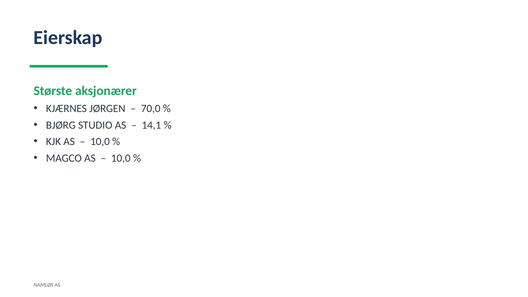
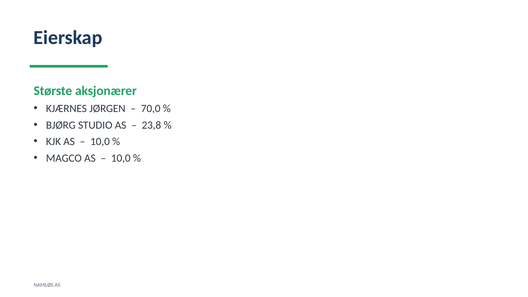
14,1: 14,1 -> 23,8
